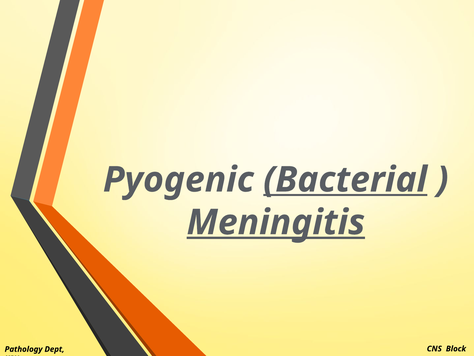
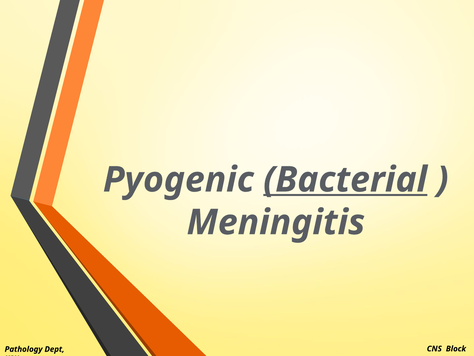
Meningitis underline: present -> none
